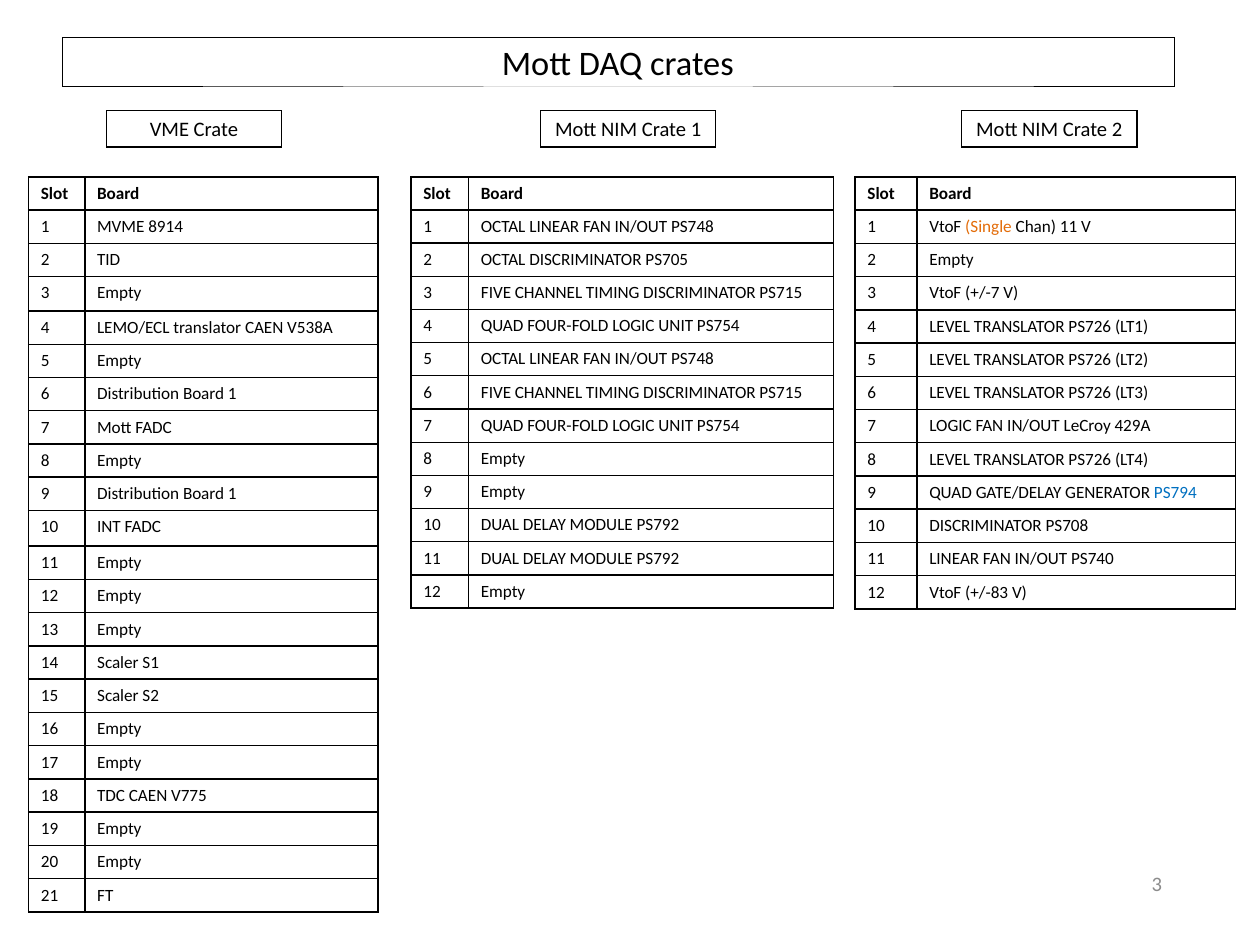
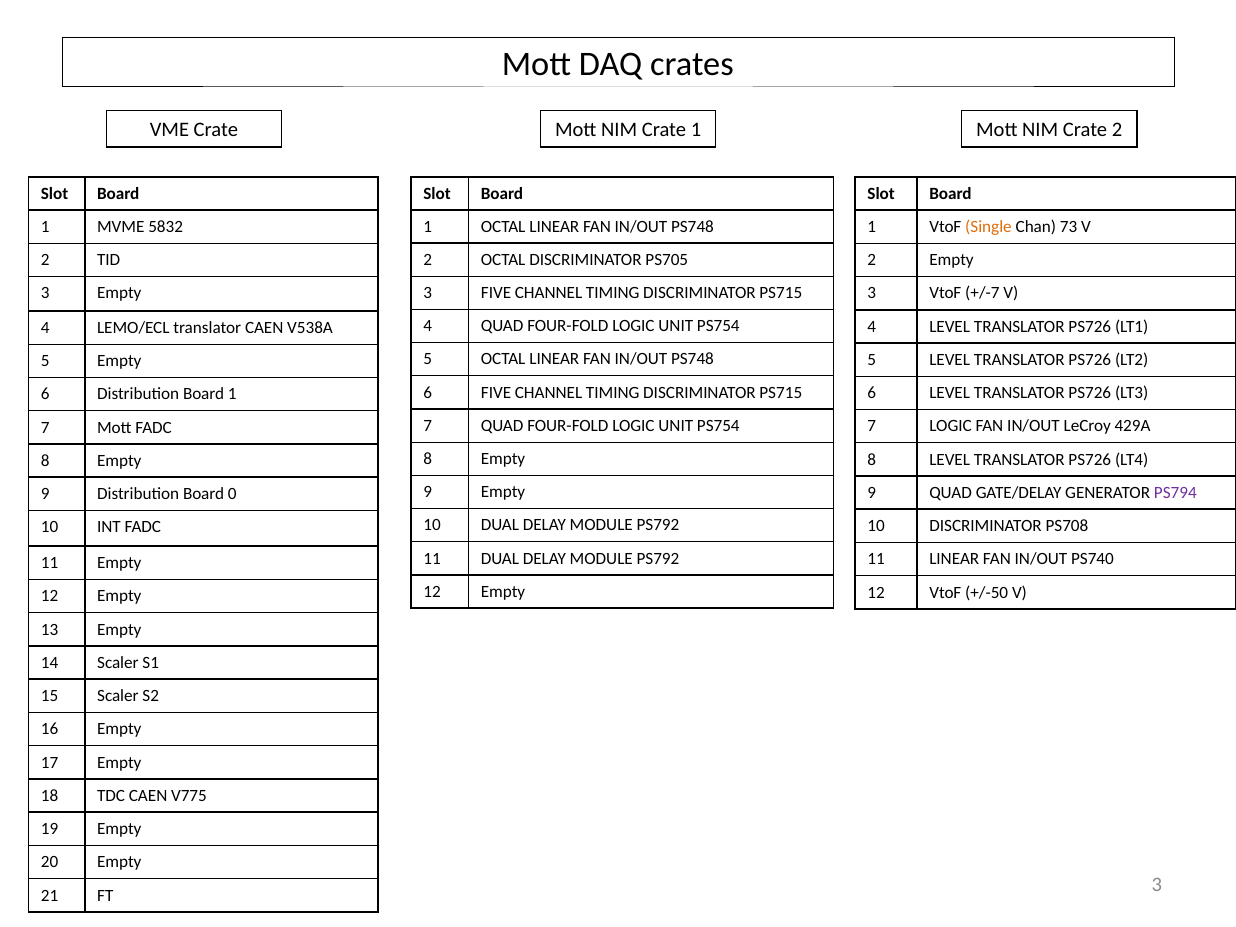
8914: 8914 -> 5832
Chan 11: 11 -> 73
PS794 colour: blue -> purple
9 Distribution Board 1: 1 -> 0
+/-83: +/-83 -> +/-50
